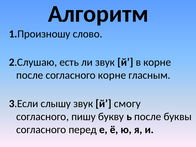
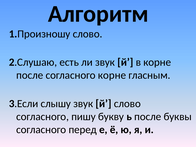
й смогу: смогу -> слово
